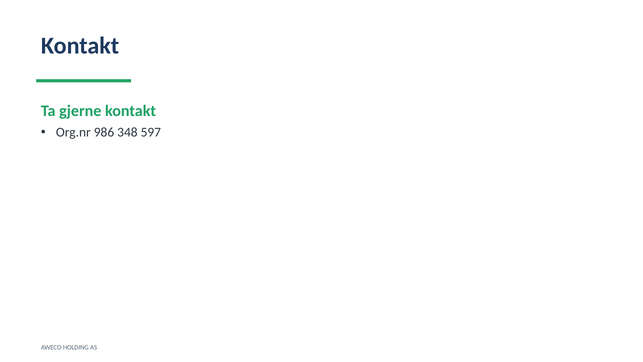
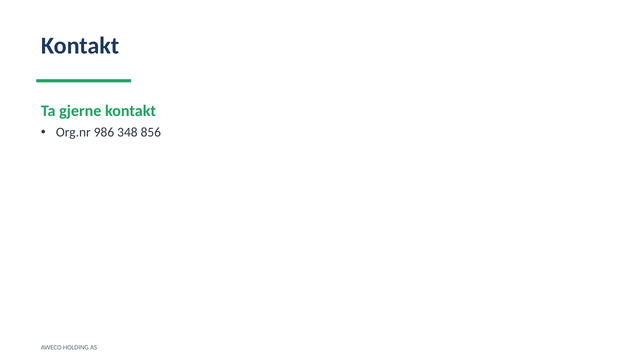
597: 597 -> 856
